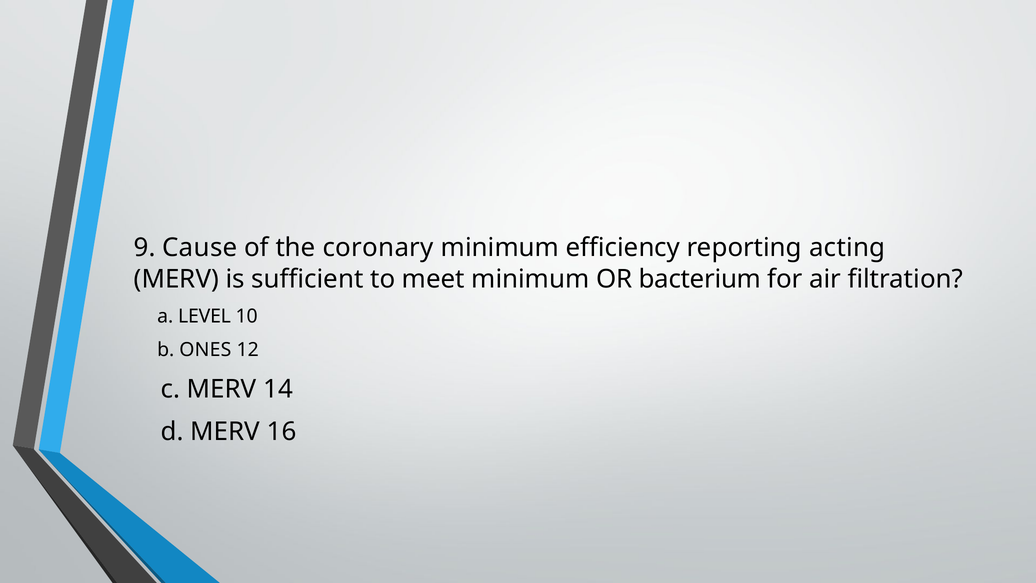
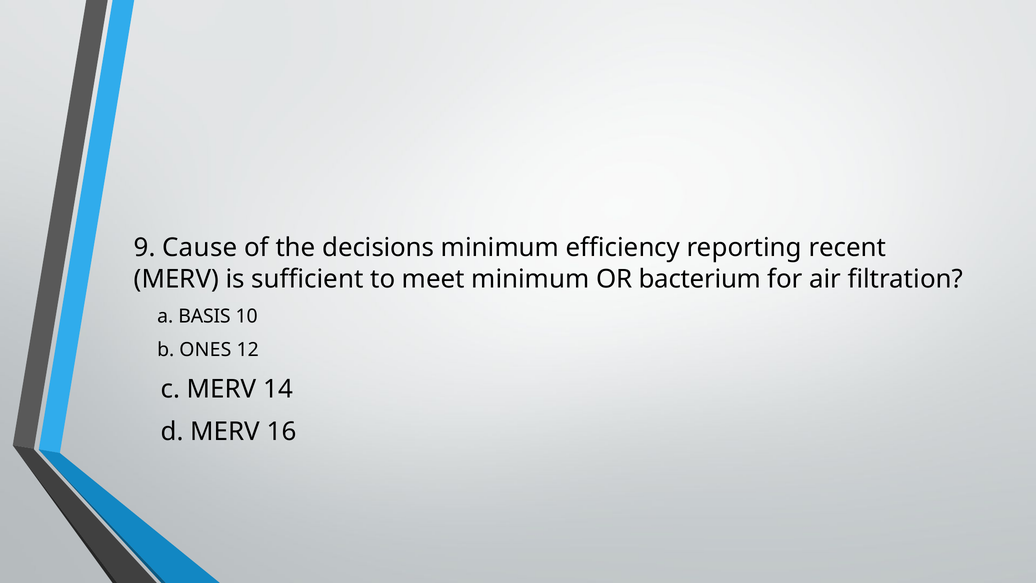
coronary: coronary -> decisions
acting: acting -> recent
LEVEL: LEVEL -> BASIS
